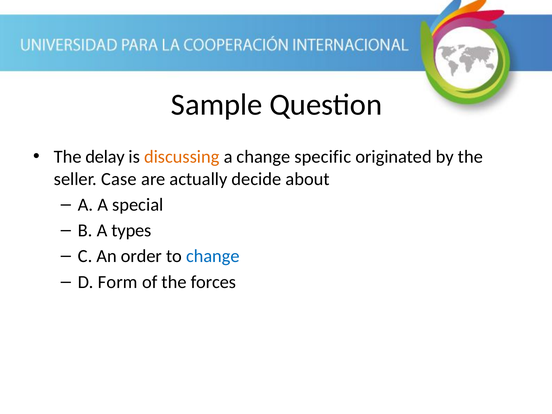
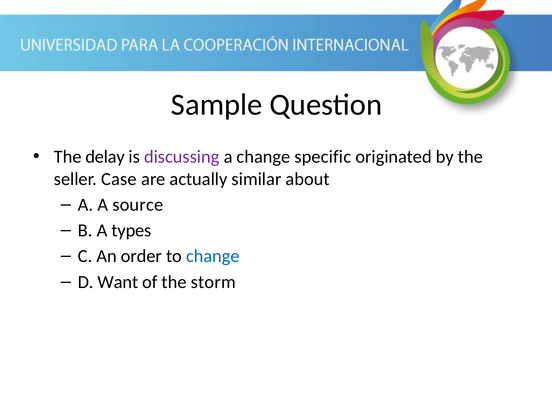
discussing colour: orange -> purple
decide: decide -> similar
special: special -> source
Form: Form -> Want
forces: forces -> storm
